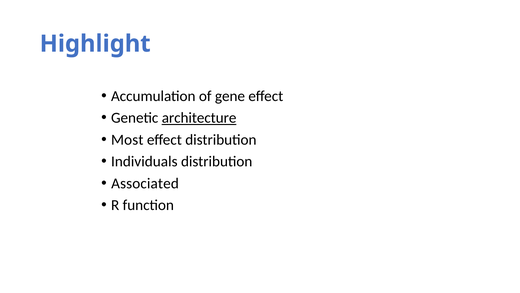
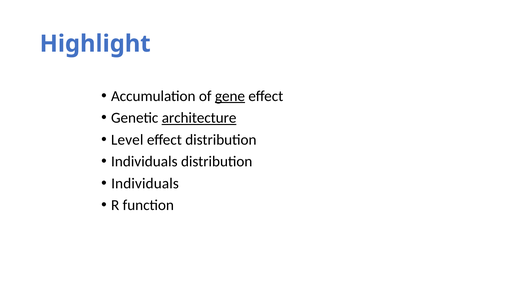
gene underline: none -> present
Most: Most -> Level
Associated at (145, 183): Associated -> Individuals
